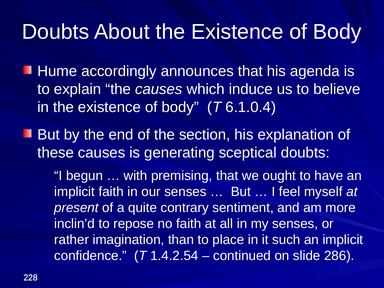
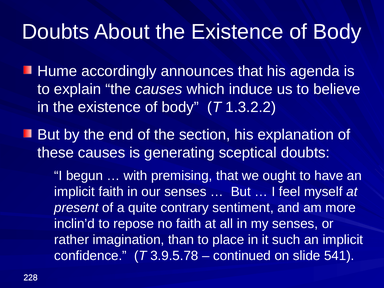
6.1.0.4: 6.1.0.4 -> 1.3.2.2
1.4.2.54: 1.4.2.54 -> 3.9.5.78
286: 286 -> 541
